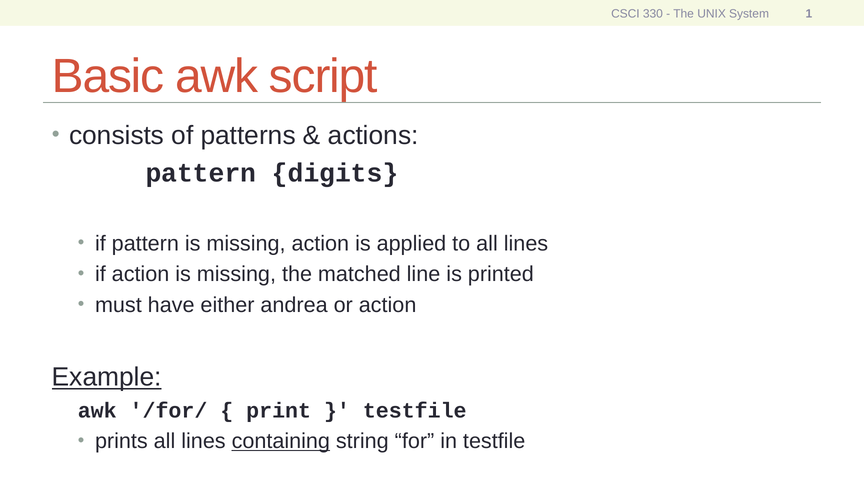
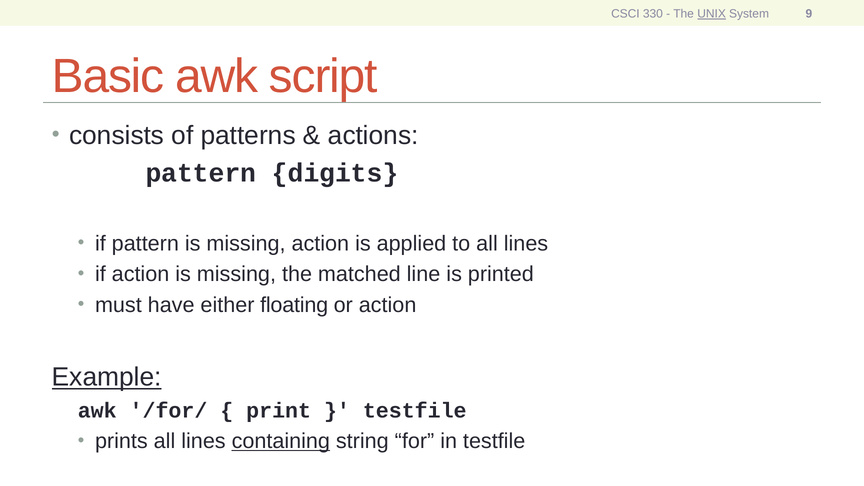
UNIX underline: none -> present
1: 1 -> 9
andrea: andrea -> floating
